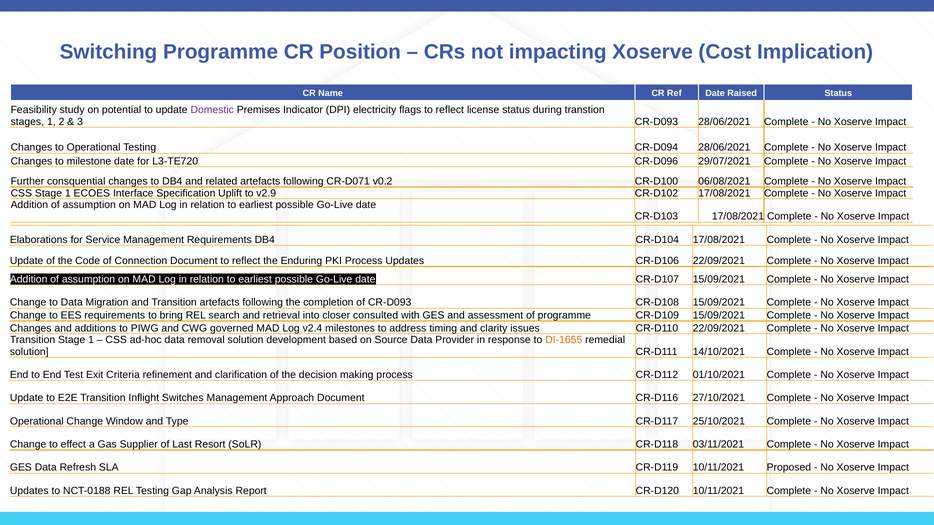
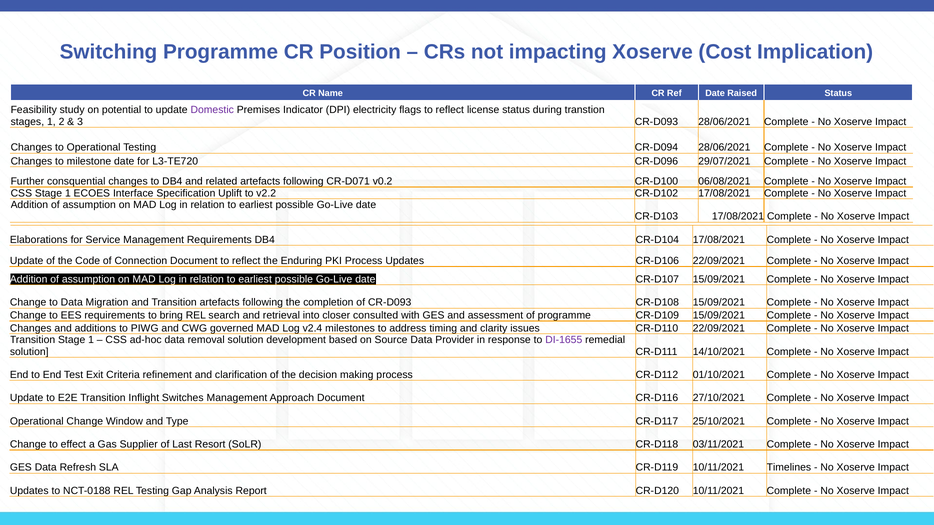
v2.9: v2.9 -> v2.2
DI-1655 colour: orange -> purple
Proposed: Proposed -> Timelines
